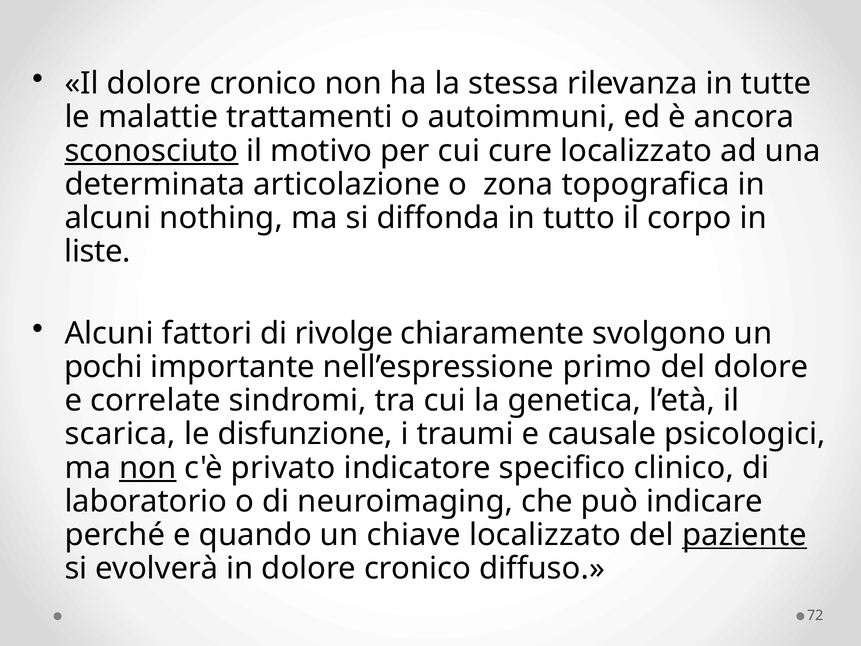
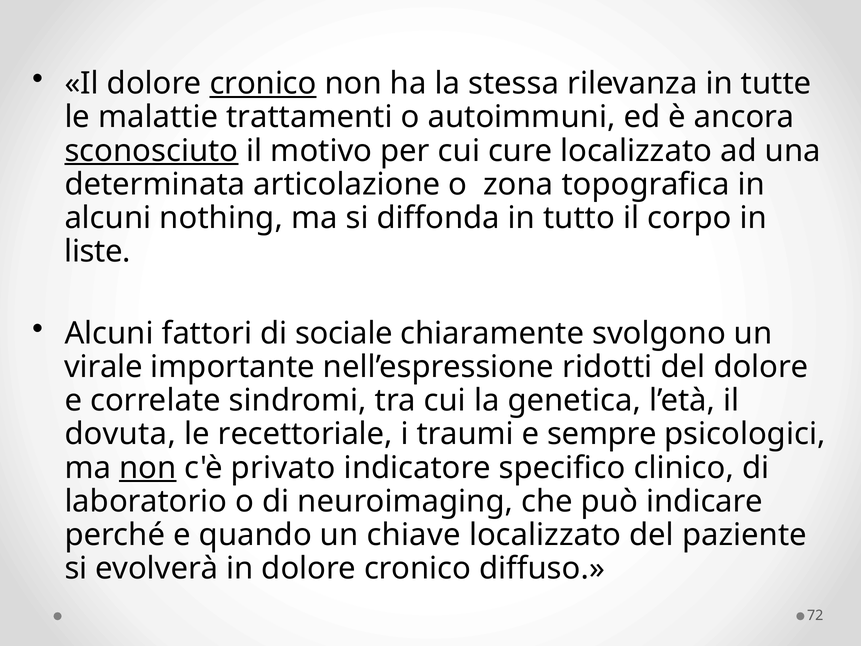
cronico at (263, 84) underline: none -> present
rivolge: rivolge -> sociale
pochi: pochi -> virale
primo: primo -> ridotti
scarica: scarica -> dovuta
disfunzione: disfunzione -> recettoriale
causale: causale -> sempre
paziente underline: present -> none
